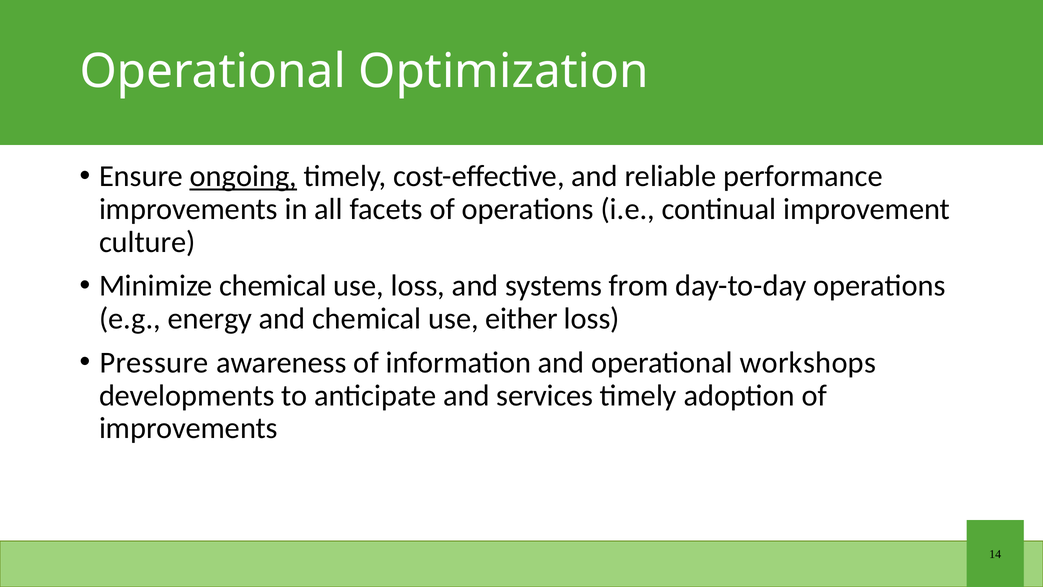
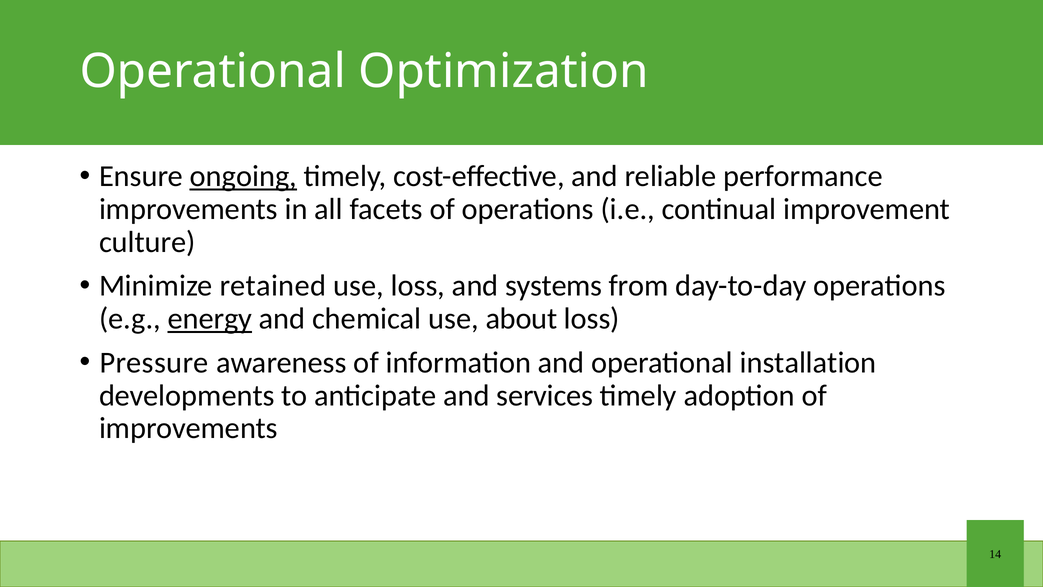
Minimize chemical: chemical -> retained
energy underline: none -> present
either: either -> about
workshops: workshops -> installation
